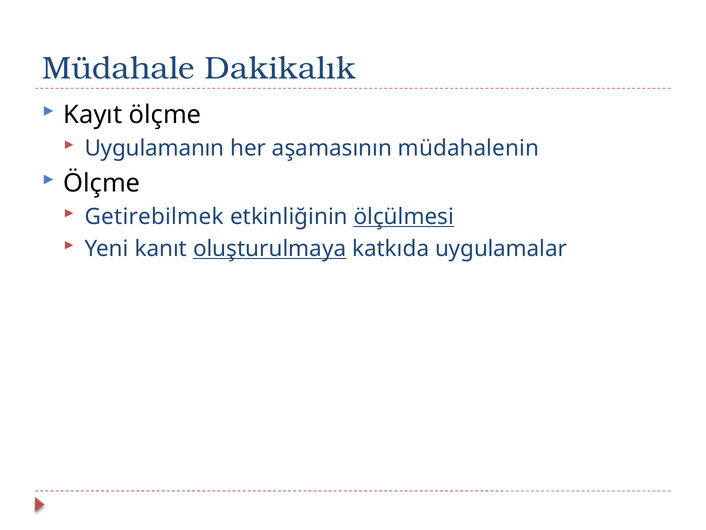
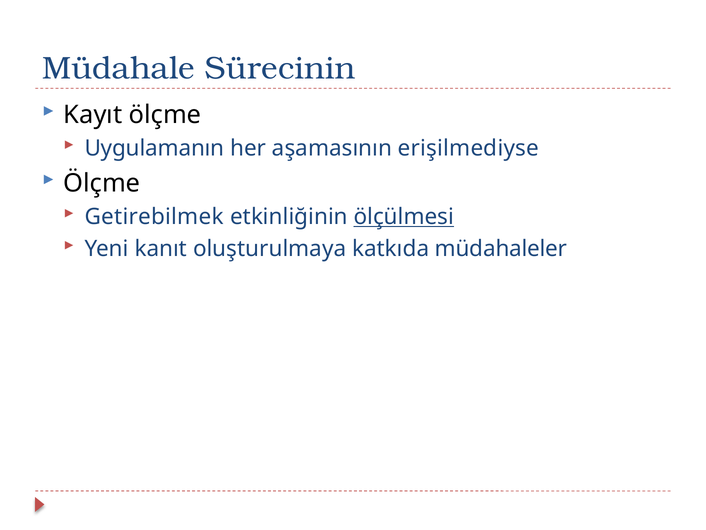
Dakikalık: Dakikalık -> Sürecinin
müdahalenin: müdahalenin -> erişilmediyse
oluşturulmaya underline: present -> none
uygulamalar: uygulamalar -> müdahaleler
